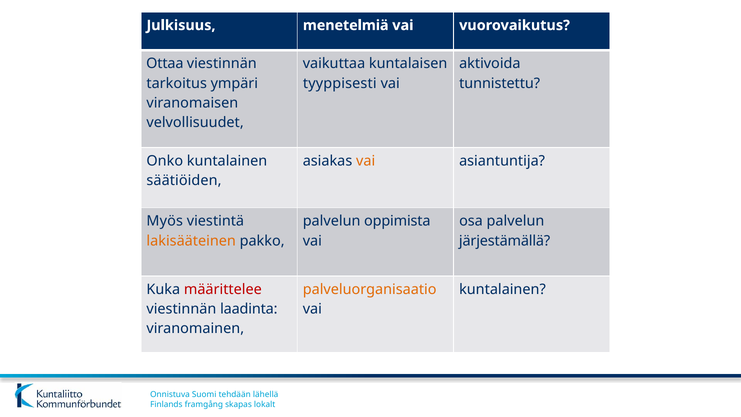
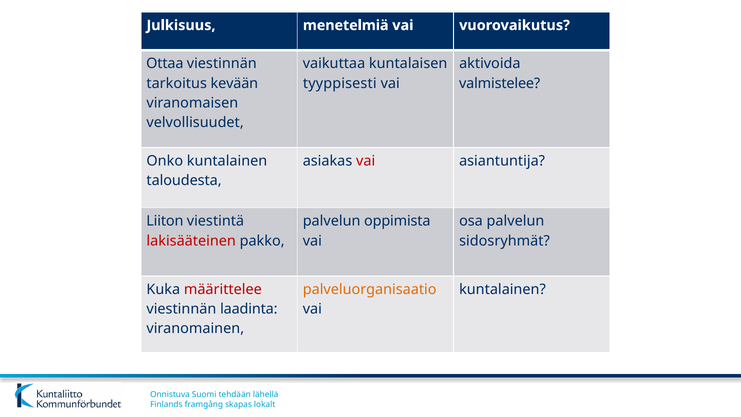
ympäri: ympäri -> kevään
tunnistettu: tunnistettu -> valmistelee
vai at (366, 161) colour: orange -> red
säätiöiden: säätiöiden -> taloudesta
Myös: Myös -> Liiton
lakisääteinen colour: orange -> red
järjestämällä: järjestämällä -> sidosryhmät
